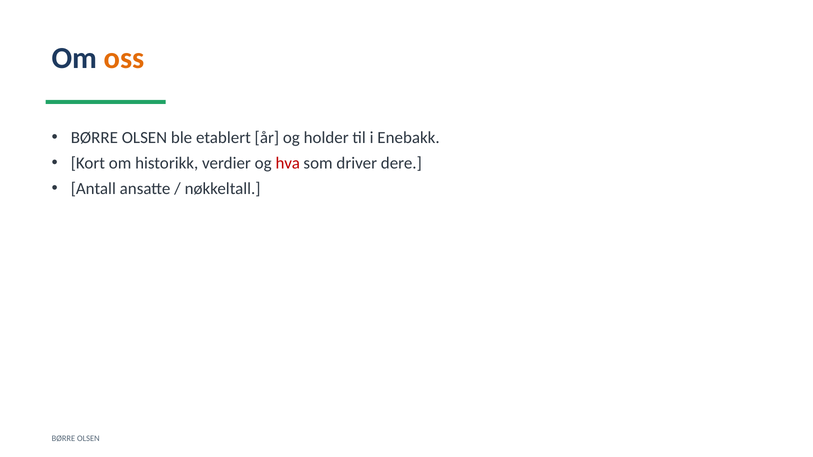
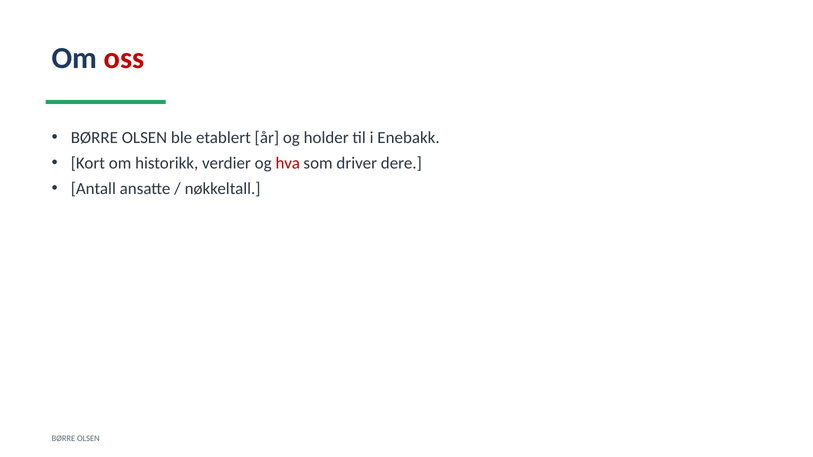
oss colour: orange -> red
